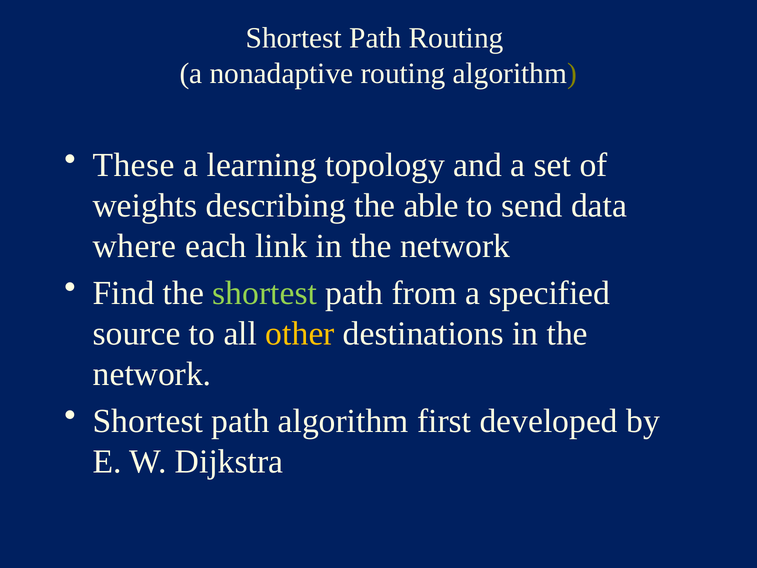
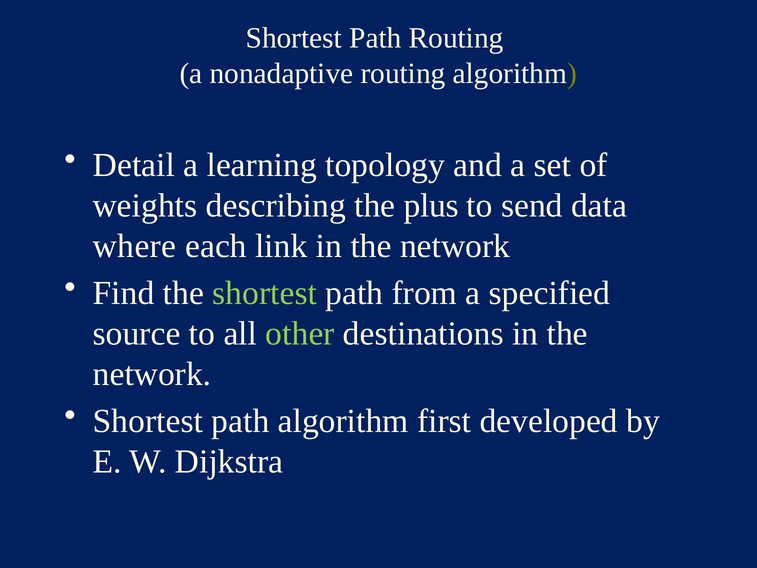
These: These -> Detail
able: able -> plus
other colour: yellow -> light green
